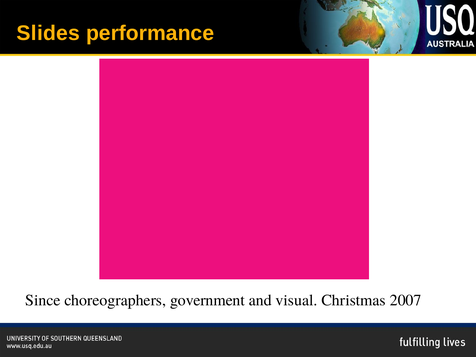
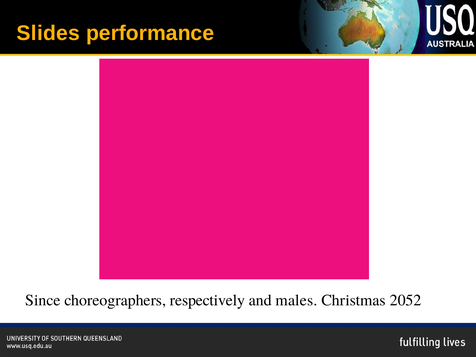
government: government -> respectively
visual: visual -> males
2007: 2007 -> 2052
